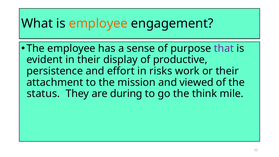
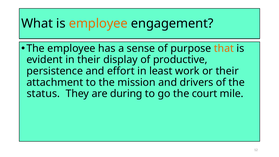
that colour: purple -> orange
risks: risks -> least
viewed: viewed -> drivers
think: think -> court
